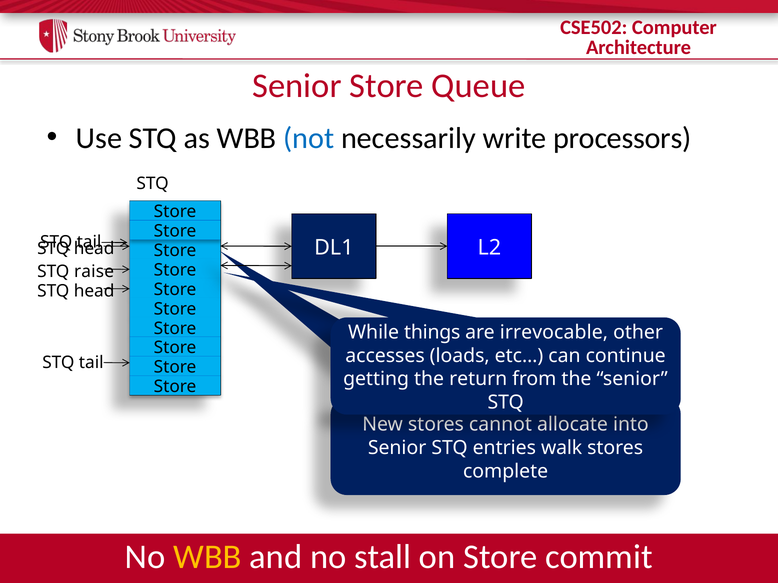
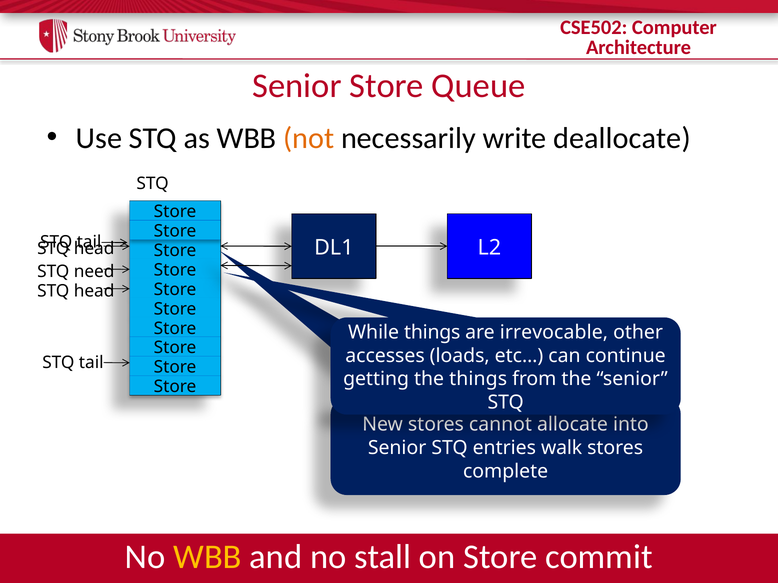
not colour: blue -> orange
processors: processors -> deallocate
raise: raise -> need
the return: return -> things
